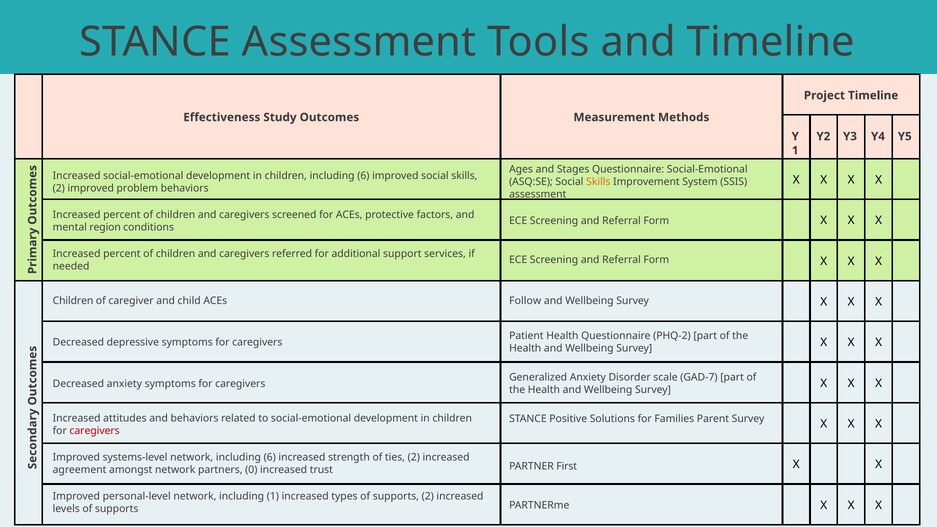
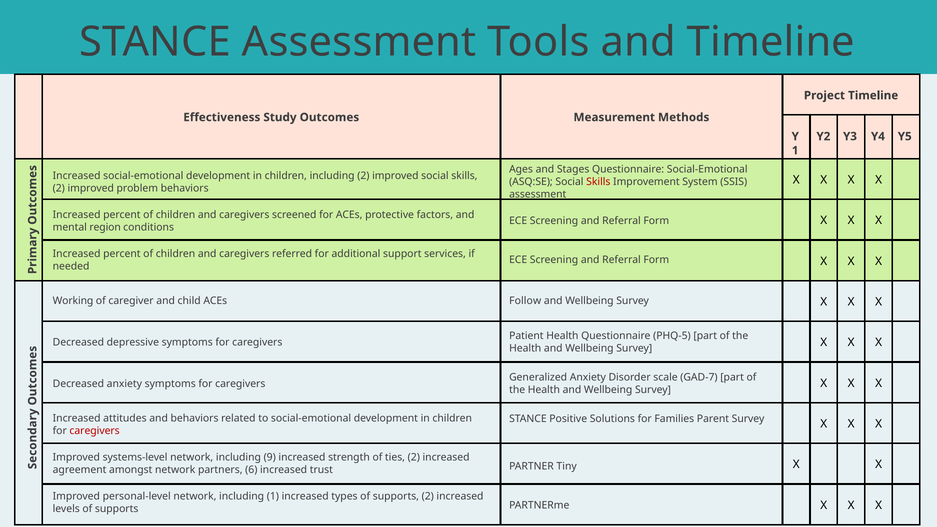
children including 6: 6 -> 2
Skills at (598, 182) colour: orange -> red
Children at (73, 301): Children -> Working
PHQ-2: PHQ-2 -> PHQ-5
network including 6: 6 -> 9
First: First -> Tiny
0: 0 -> 6
